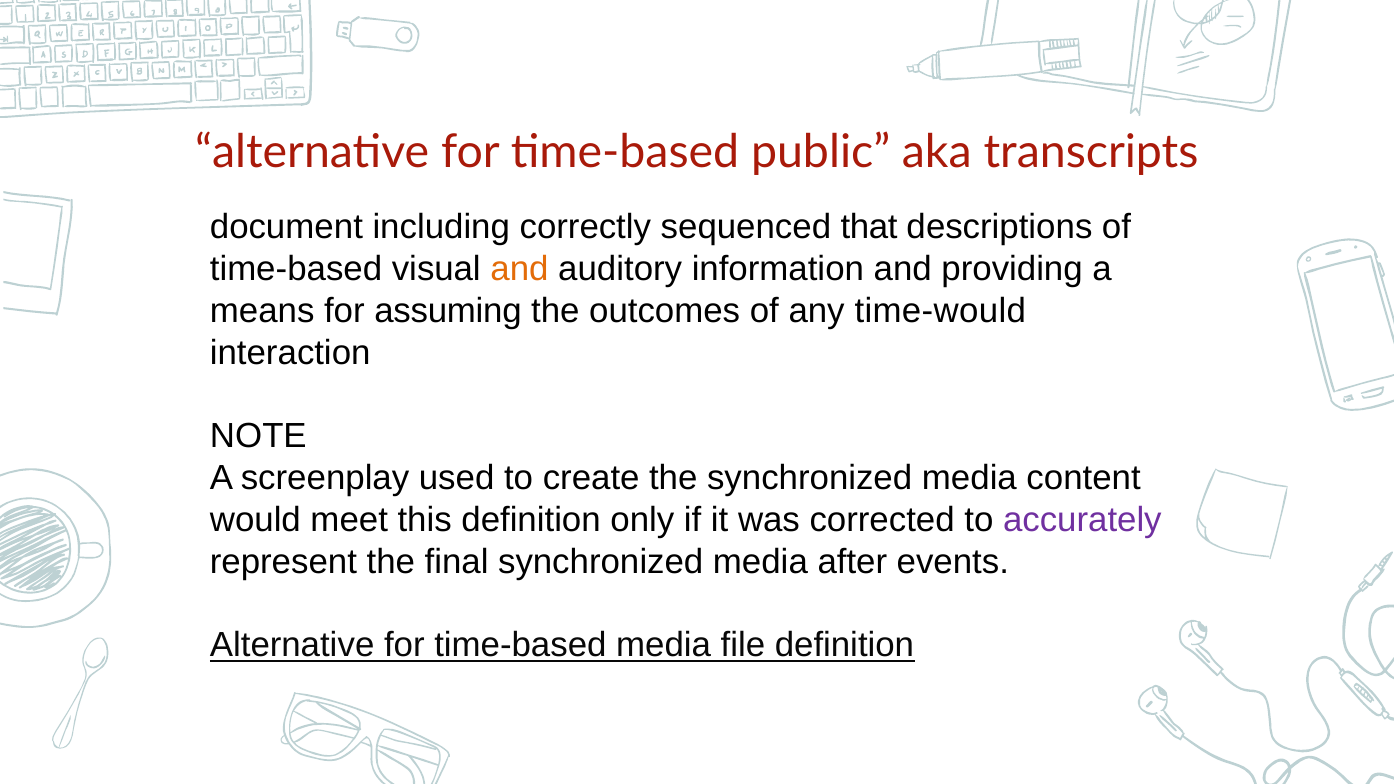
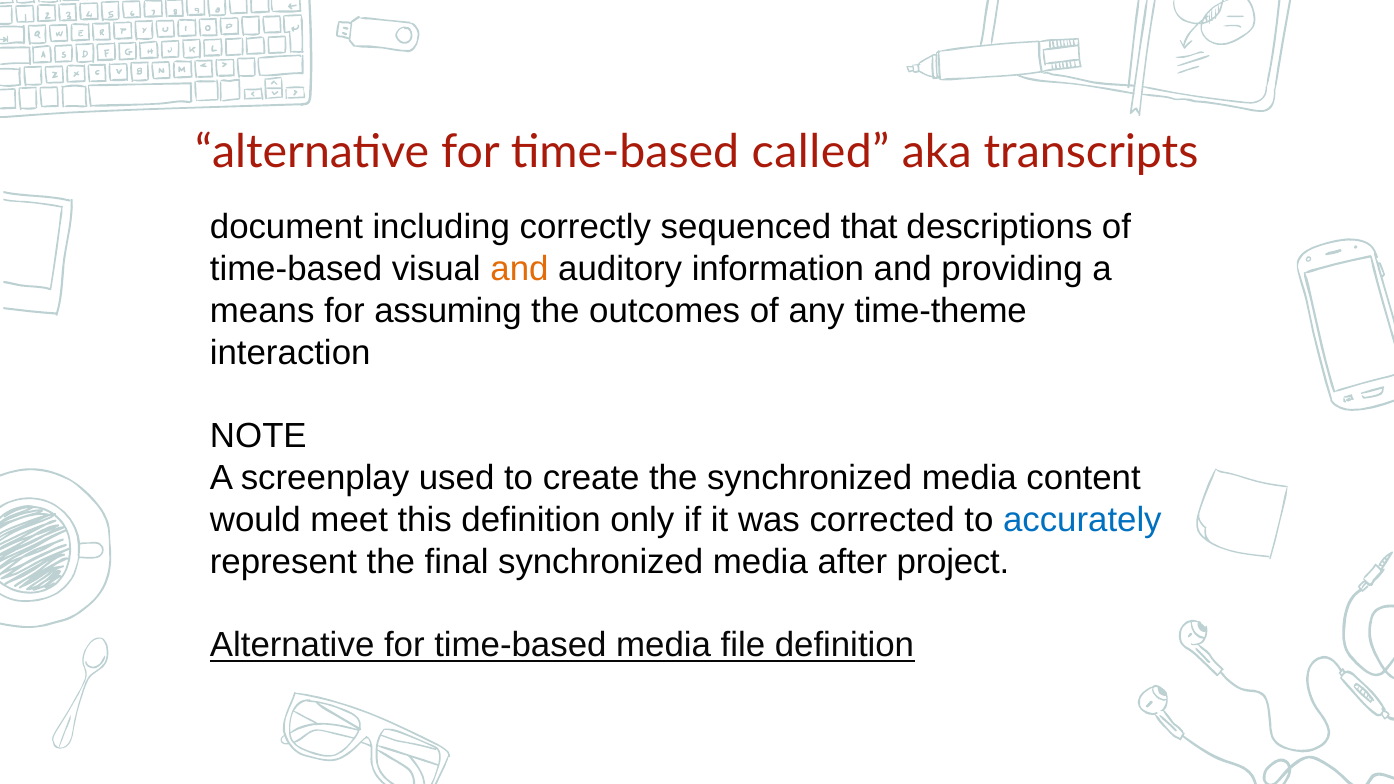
public: public -> called
time-would: time-would -> time-theme
accurately colour: purple -> blue
events: events -> project
